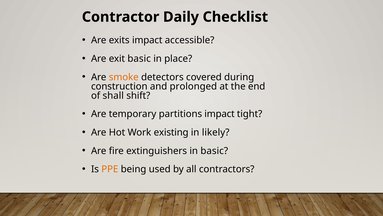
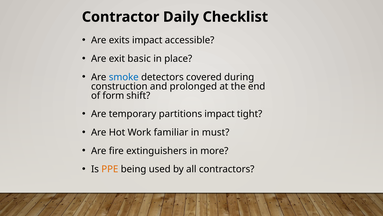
smoke colour: orange -> blue
shall: shall -> form
existing: existing -> familiar
likely: likely -> must
in basic: basic -> more
